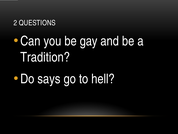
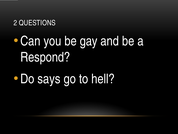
Tradition: Tradition -> Respond
